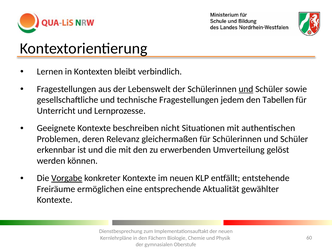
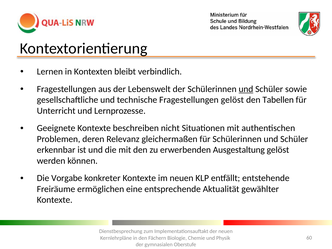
Fragestellungen jedem: jedem -> gelöst
Umverteilung: Umverteilung -> Ausgestaltung
Vorgabe underline: present -> none
